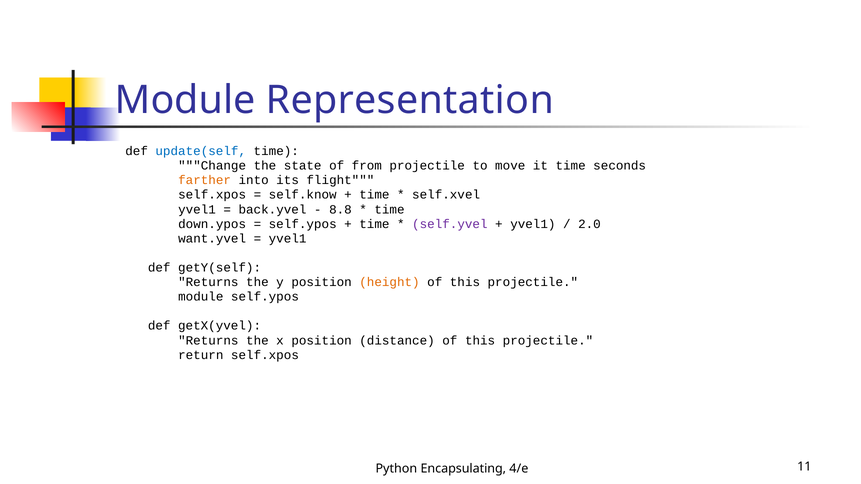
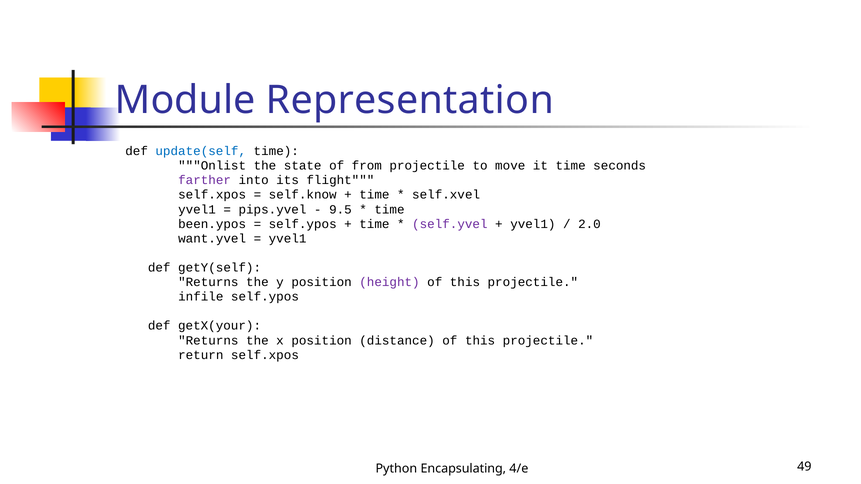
Change: Change -> Onlist
farther colour: orange -> purple
back.yvel: back.yvel -> pips.yvel
8.8: 8.8 -> 9.5
down.ypos: down.ypos -> been.ypos
height colour: orange -> purple
module at (201, 297): module -> infile
getX(yvel: getX(yvel -> getX(your
11: 11 -> 49
